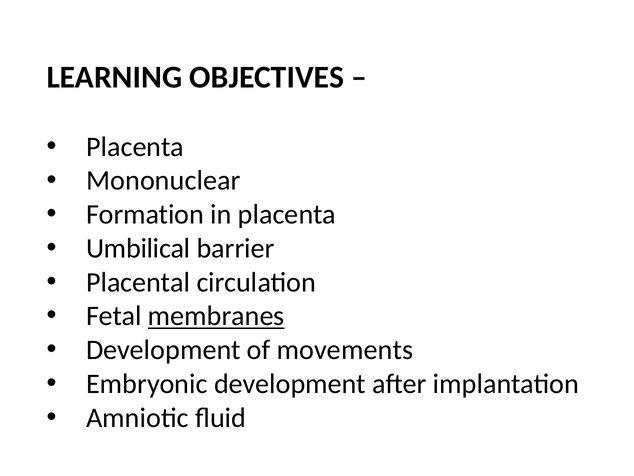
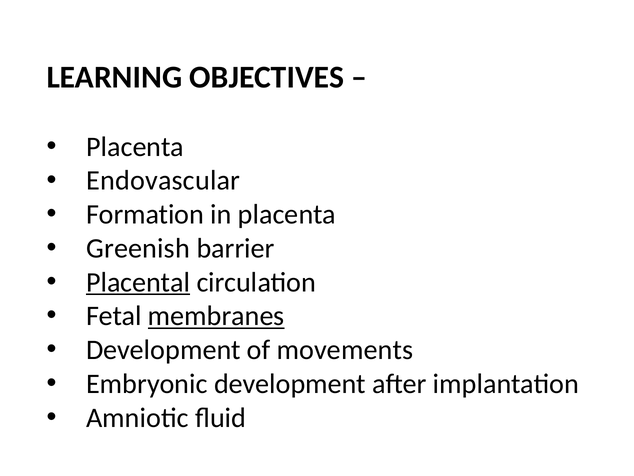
Mononuclear: Mononuclear -> Endovascular
Umbilical: Umbilical -> Greenish
Placental underline: none -> present
